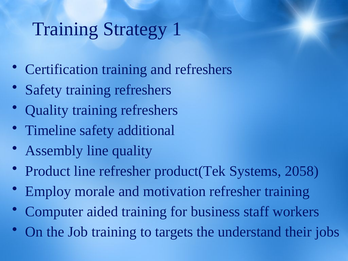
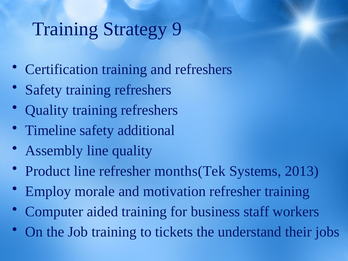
1: 1 -> 9
product(Tek: product(Tek -> months(Tek
2058: 2058 -> 2013
targets: targets -> tickets
